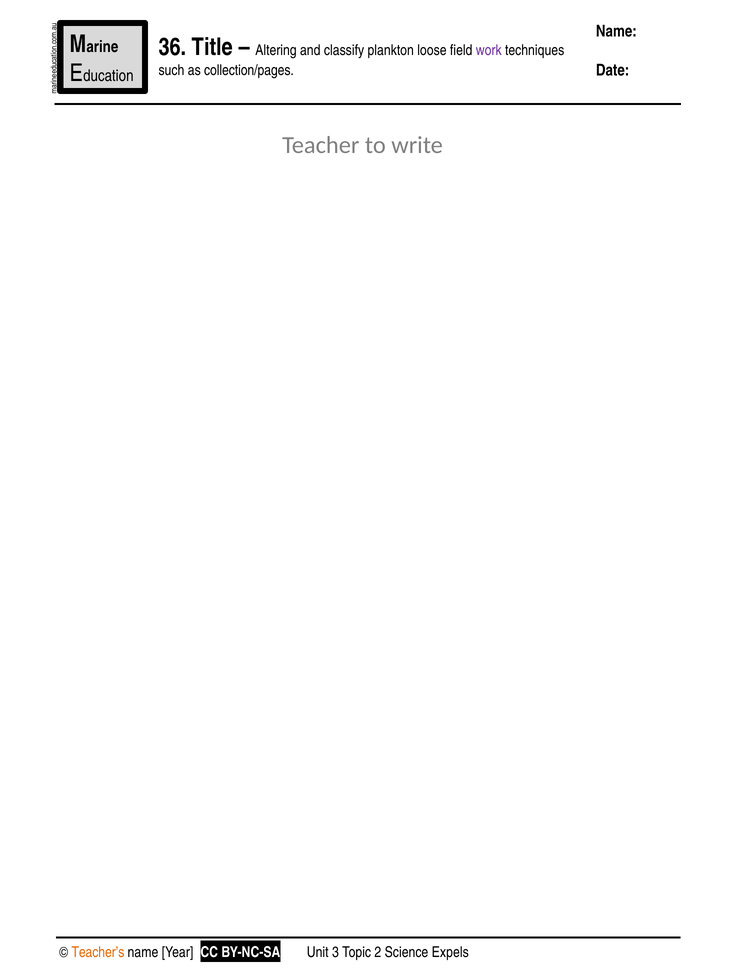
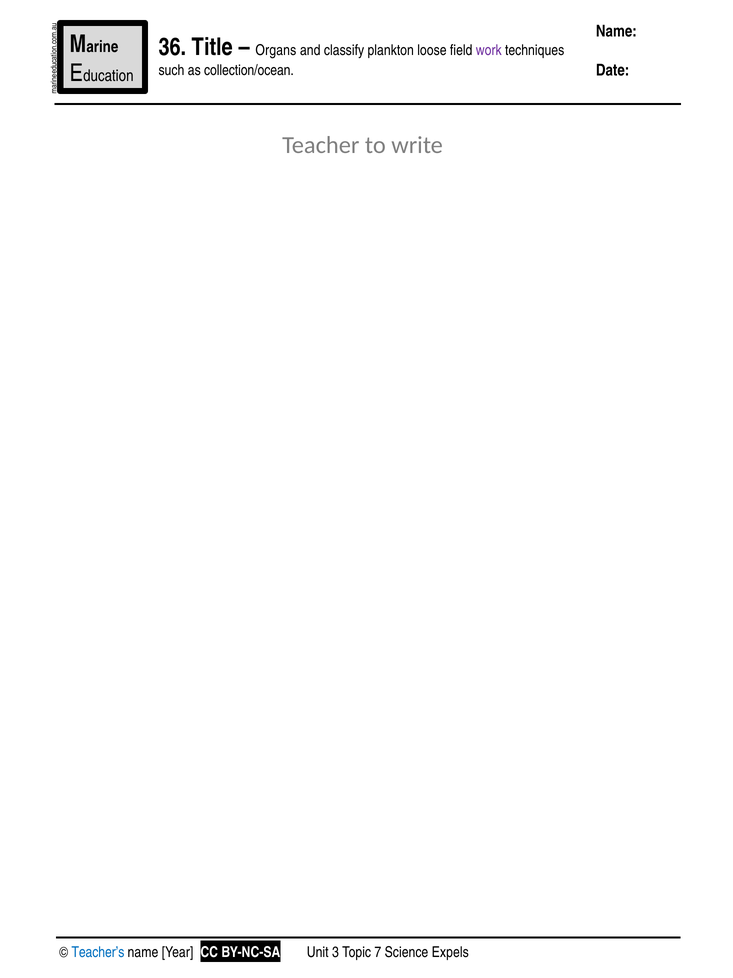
Altering: Altering -> Organs
collection/pages: collection/pages -> collection/ocean
Teacher’s colour: orange -> blue
2: 2 -> 7
